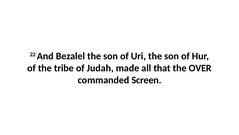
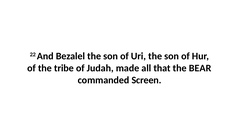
OVER: OVER -> BEAR
